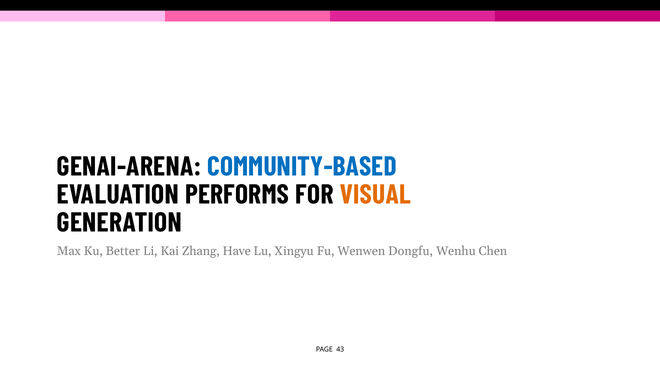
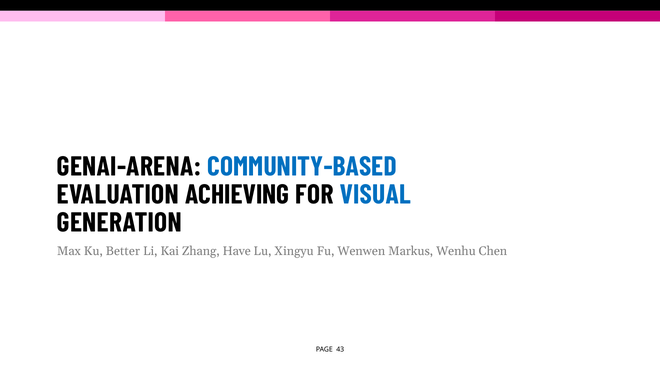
PERFORMS: PERFORMS -> ACHIEVING
VISUAL colour: orange -> blue
Dongfu: Dongfu -> Markus
